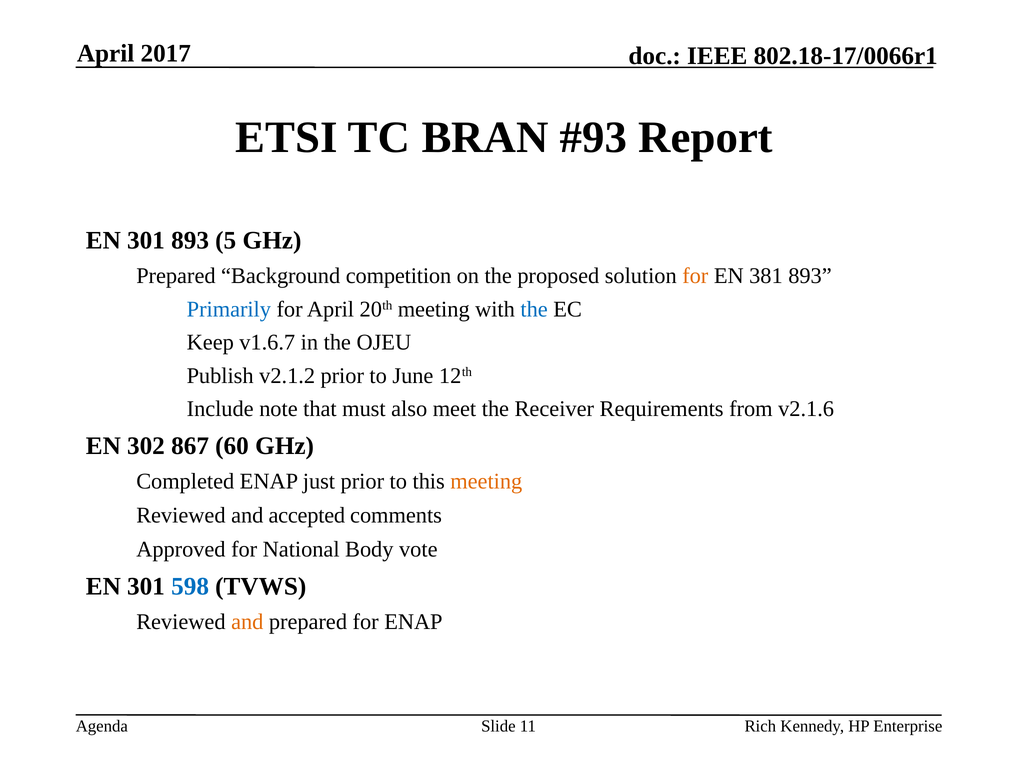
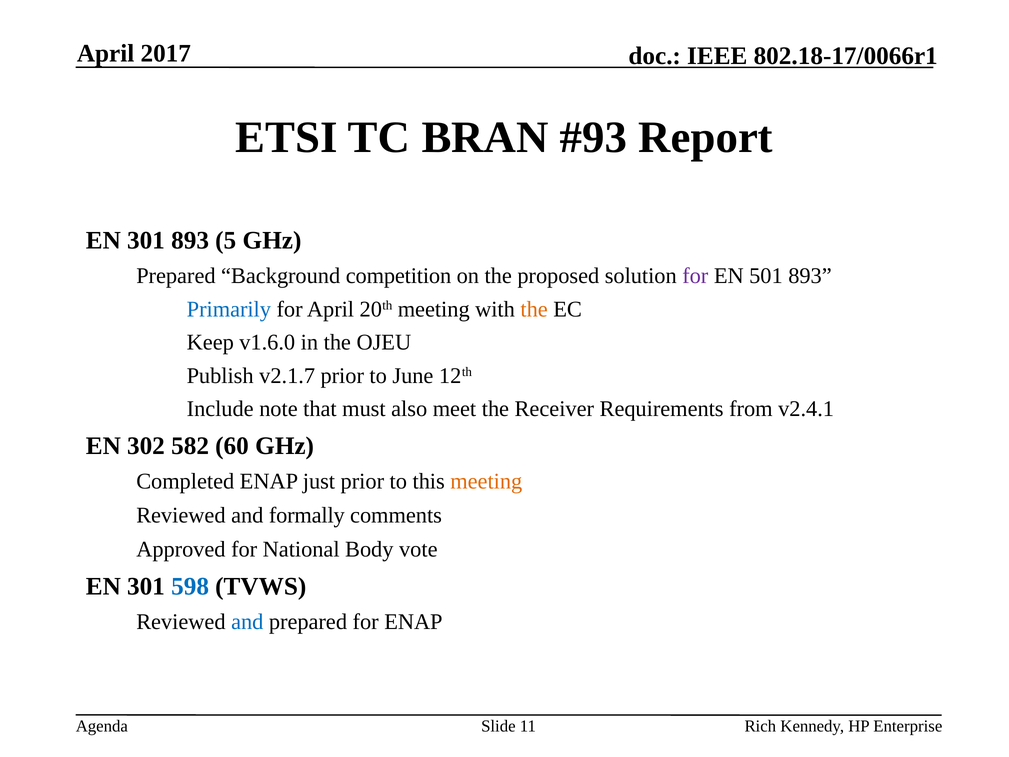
for at (695, 276) colour: orange -> purple
381: 381 -> 501
the at (534, 309) colour: blue -> orange
v1.6.7: v1.6.7 -> v1.6.0
v2.1.2: v2.1.2 -> v2.1.7
v2.1.6: v2.1.6 -> v2.4.1
867: 867 -> 582
accepted: accepted -> formally
and at (247, 622) colour: orange -> blue
